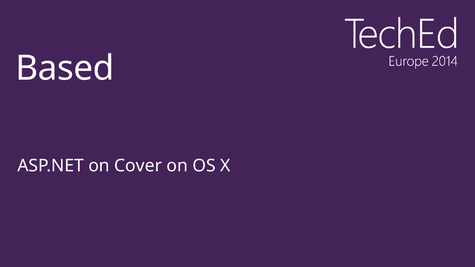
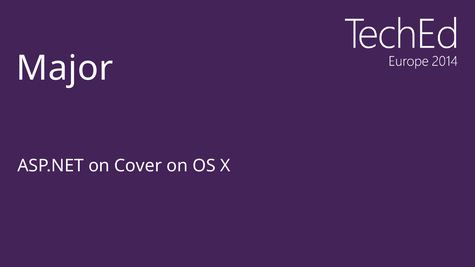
Based: Based -> Major
